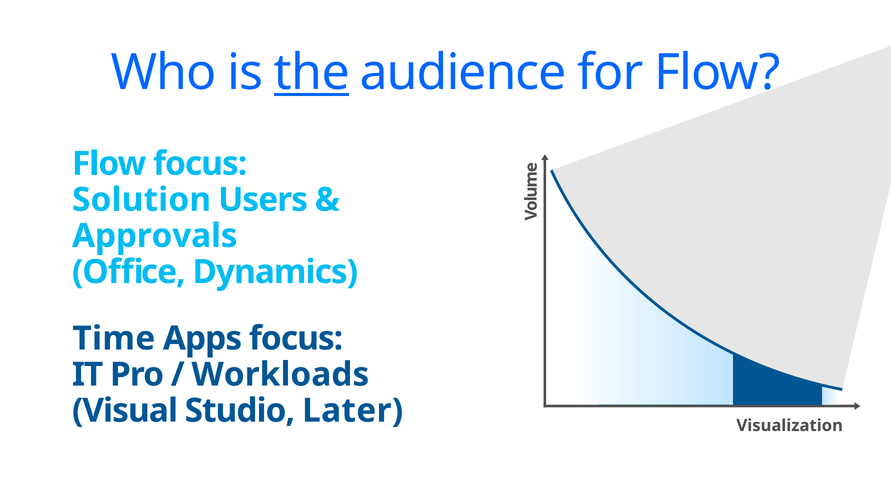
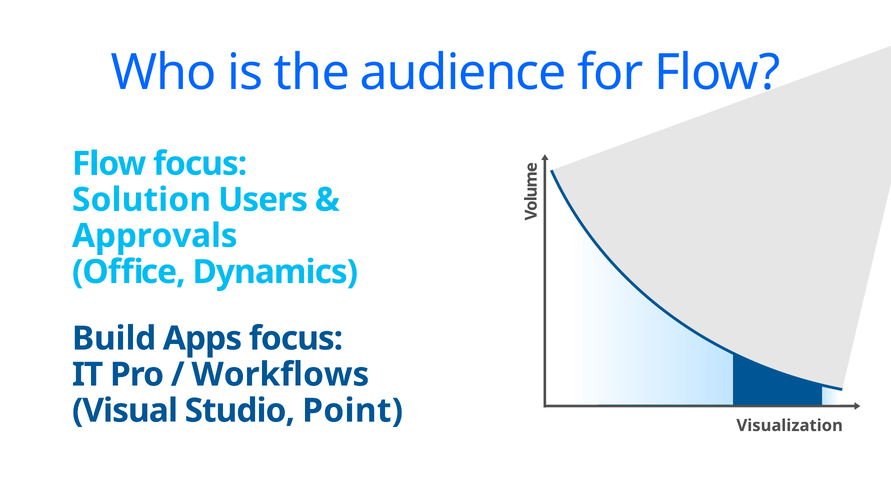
the underline: present -> none
Time: Time -> Build
Workloads: Workloads -> Workflows
Later: Later -> Point
